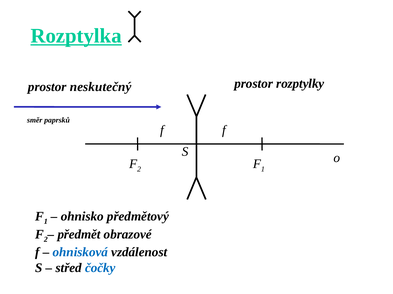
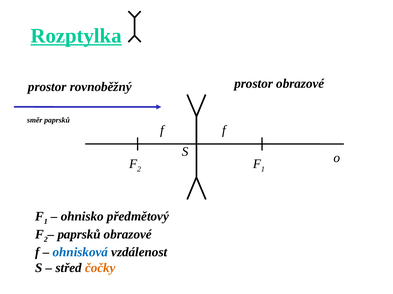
neskutečný: neskutečný -> rovnoběžný
prostor rozptylky: rozptylky -> obrazové
předmět at (79, 235): předmět -> paprsků
čočky colour: blue -> orange
